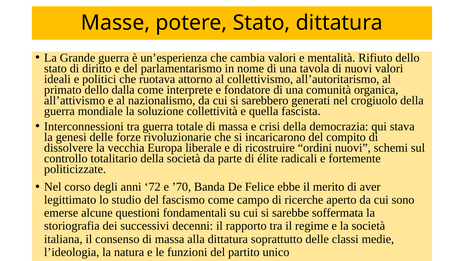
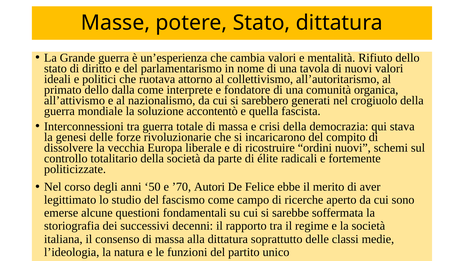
collettività: collettività -> accontentò
72: 72 -> 50
Banda: Banda -> Autori
